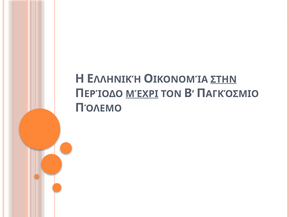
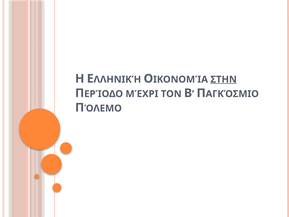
ΜΈΧΡΙ underline: present -> none
